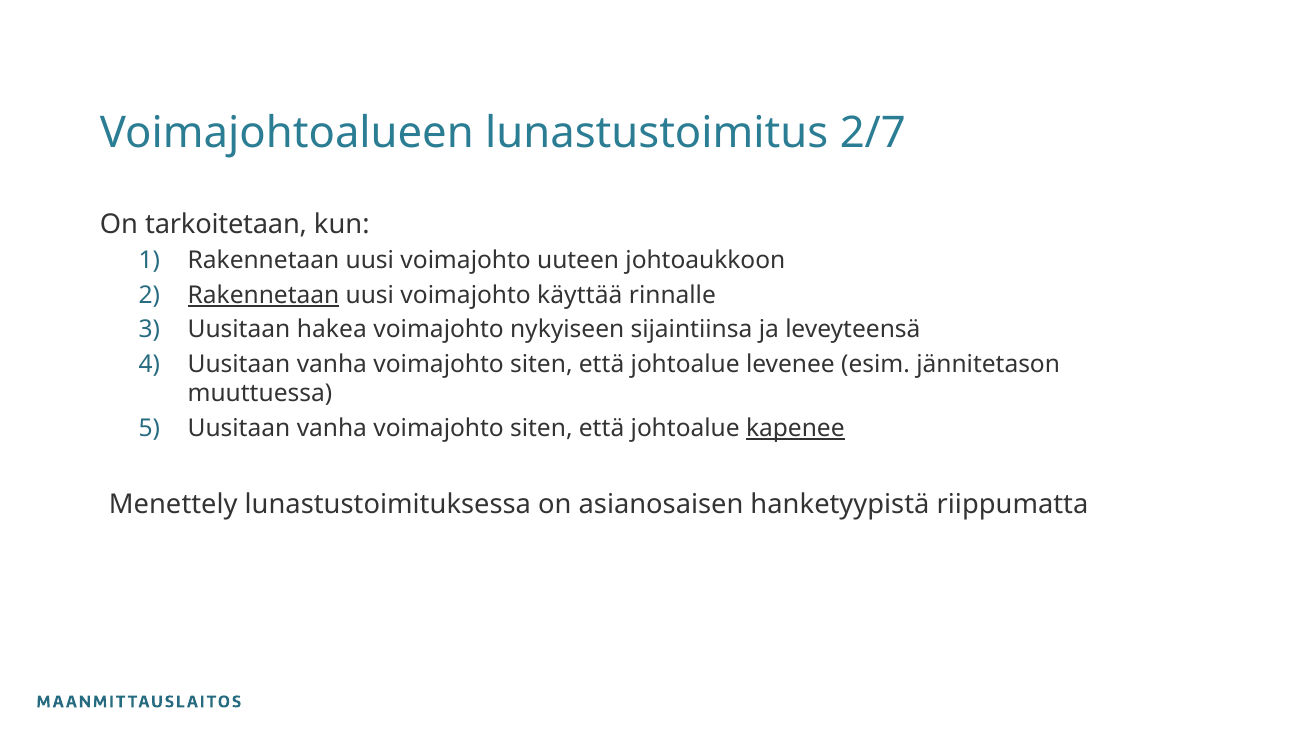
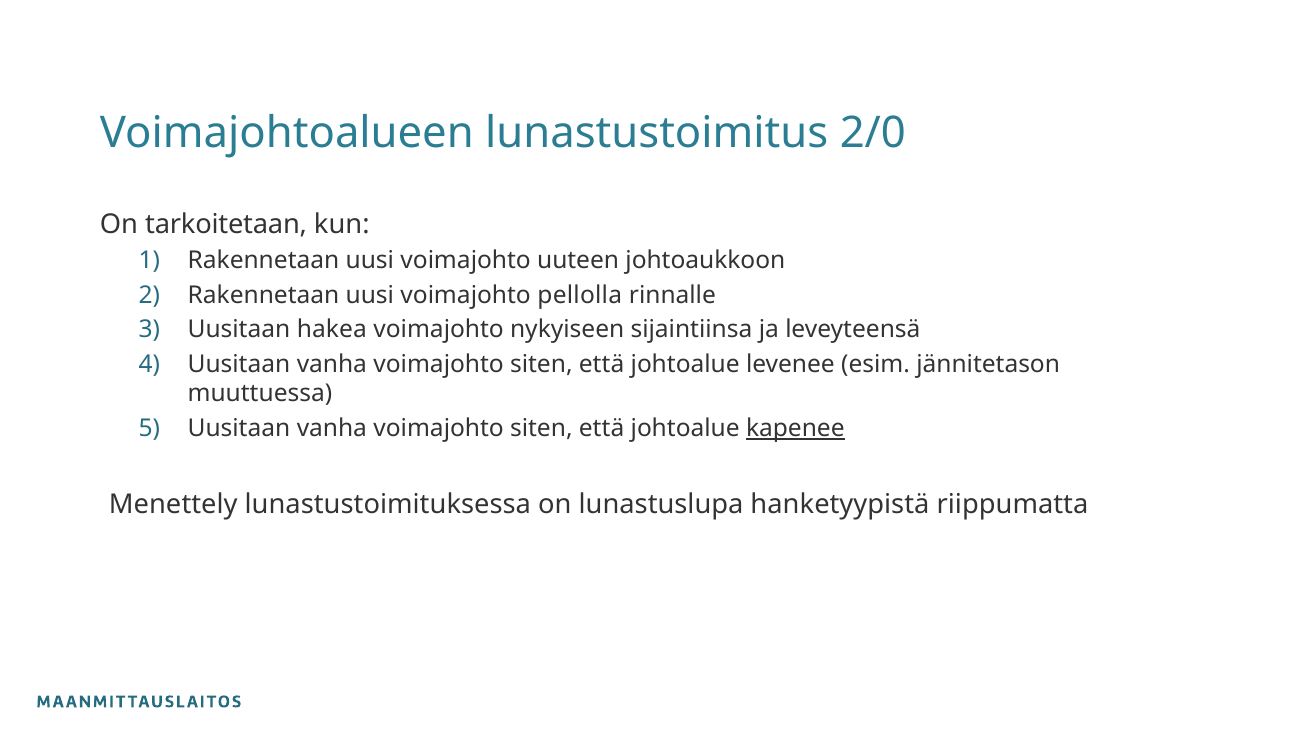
2/7: 2/7 -> 2/0
Rakennetaan at (264, 295) underline: present -> none
käyttää: käyttää -> pellolla
asianosaisen: asianosaisen -> lunastuslupa
